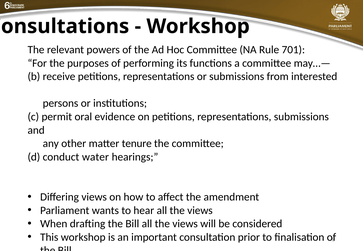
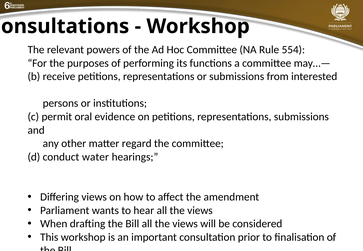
701: 701 -> 554
tenure: tenure -> regard
